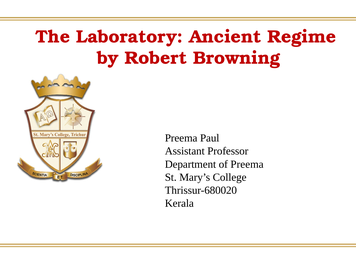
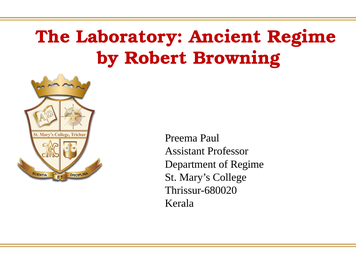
of Preema: Preema -> Regime
